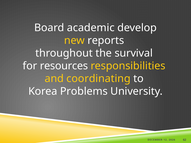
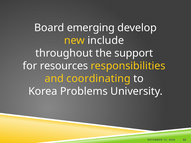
academic: academic -> emerging
reports: reports -> include
survival: survival -> support
